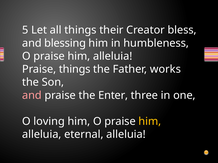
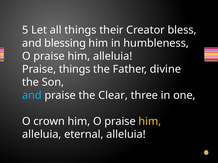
works: works -> divine
and at (32, 96) colour: pink -> light blue
Enter: Enter -> Clear
loving: loving -> crown
